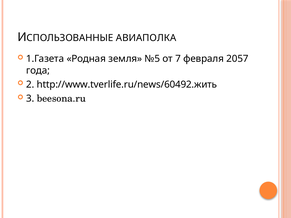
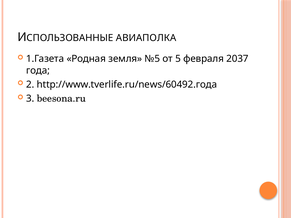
7: 7 -> 5
2057: 2057 -> 2037
http://www.tverlife.ru/news/60492.жить: http://www.tverlife.ru/news/60492.жить -> http://www.tverlife.ru/news/60492.года
